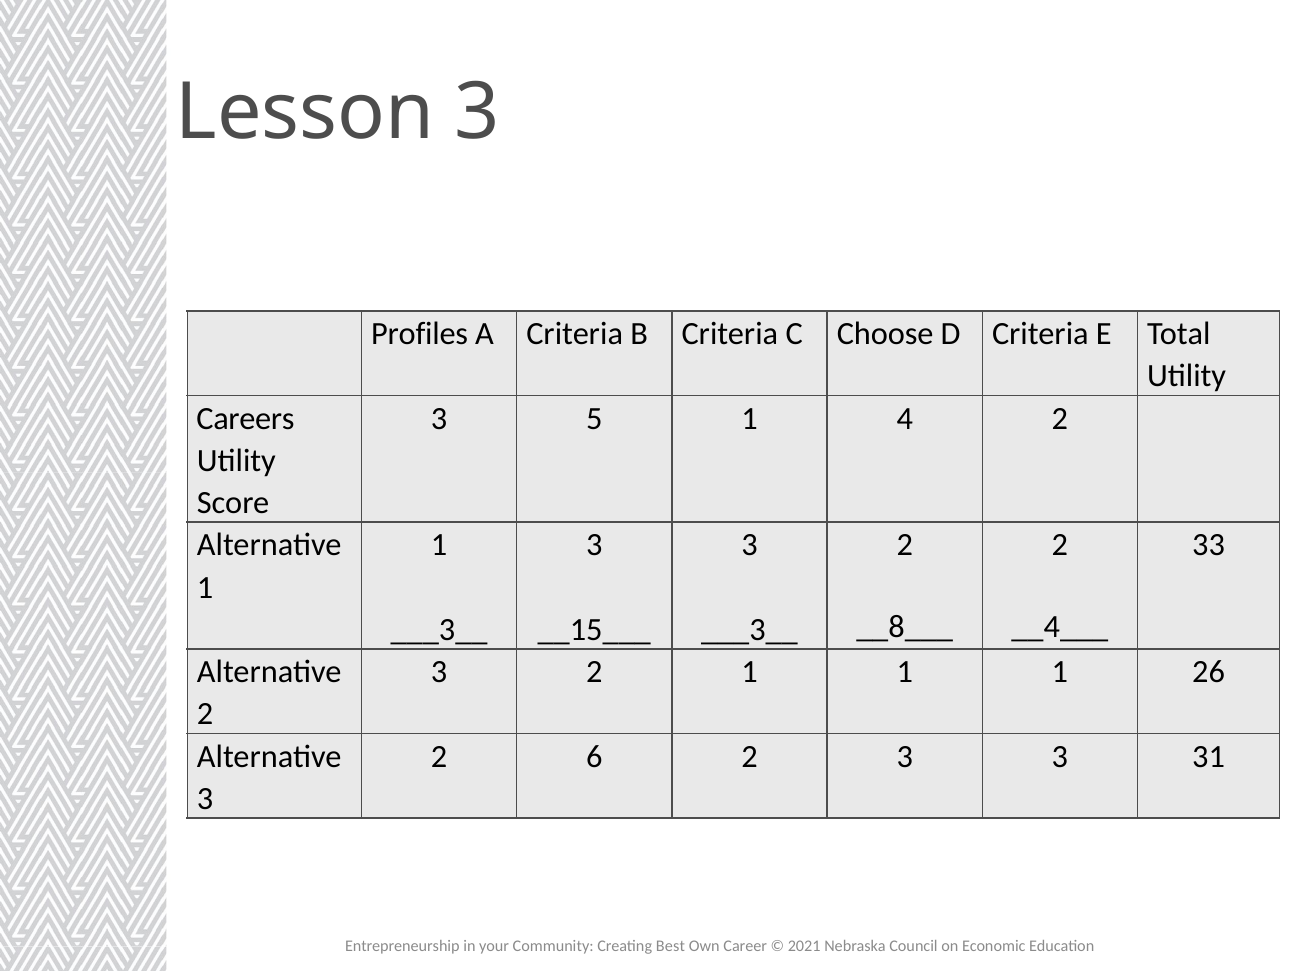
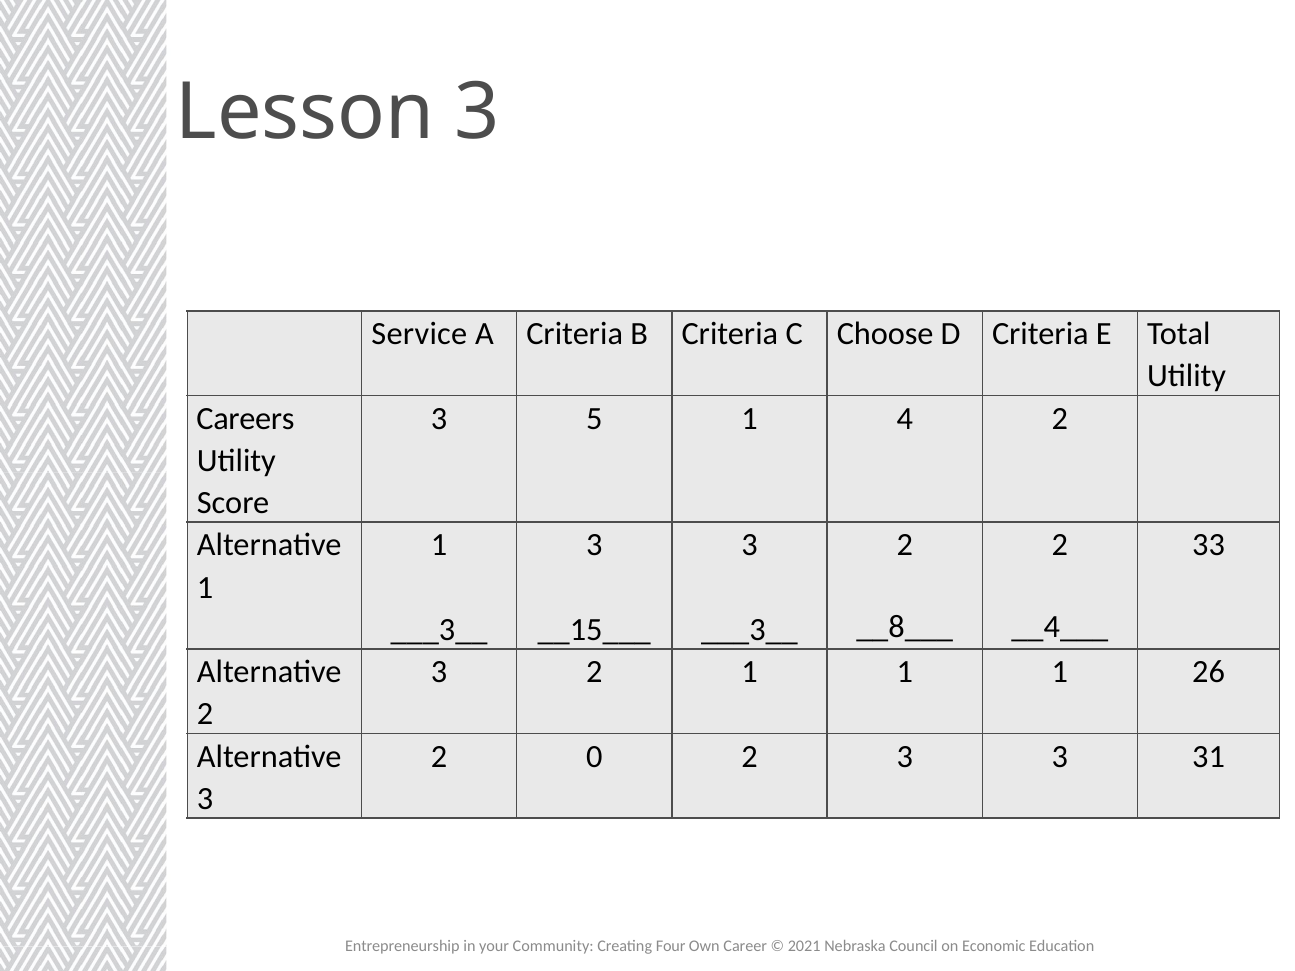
Profiles: Profiles -> Service
6: 6 -> 0
Best: Best -> Four
